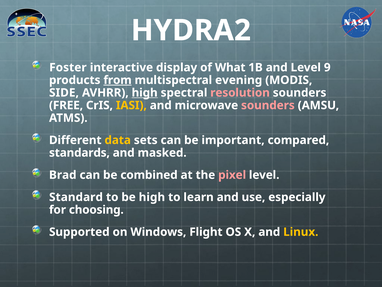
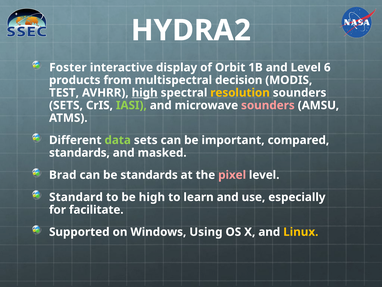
What: What -> Orbit
9: 9 -> 6
from underline: present -> none
evening: evening -> decision
SIDE: SIDE -> TEST
resolution colour: pink -> yellow
FREE at (66, 105): FREE -> SETS
IASI colour: yellow -> light green
data colour: yellow -> light green
be combined: combined -> standards
choosing: choosing -> facilitate
Flight: Flight -> Using
